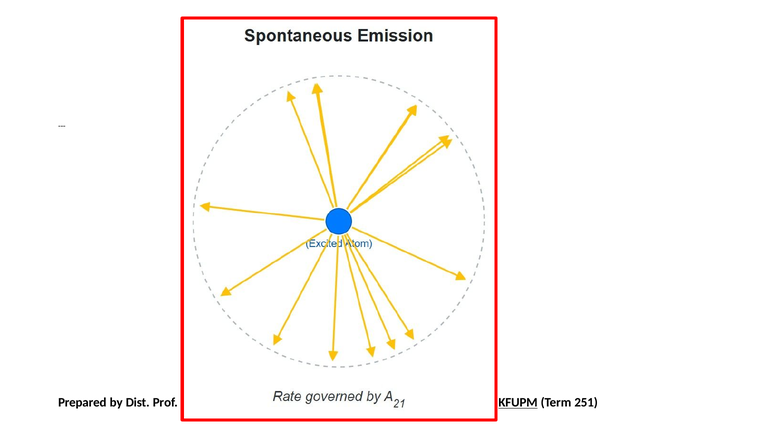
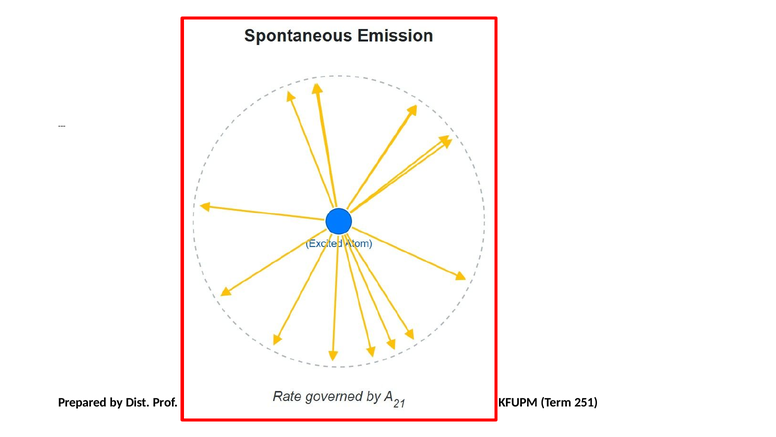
KFUPM underline: present -> none
